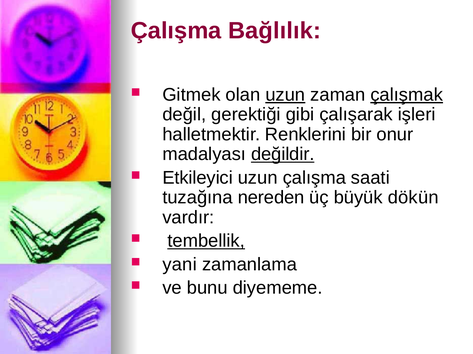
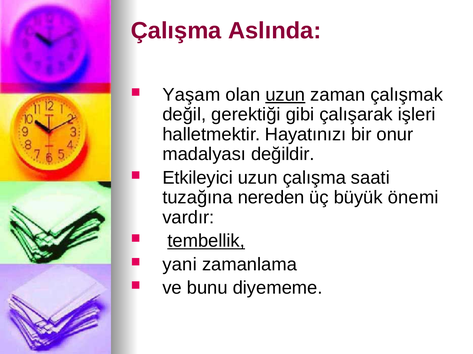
Bağlılık: Bağlılık -> Aslında
Gitmek: Gitmek -> Yaşam
çalışmak underline: present -> none
Renklerini: Renklerini -> Hayatınızı
değildir underline: present -> none
dökün: dökün -> önemi
